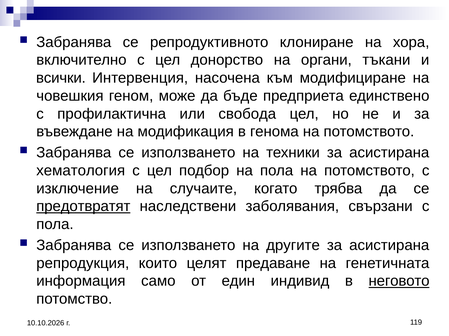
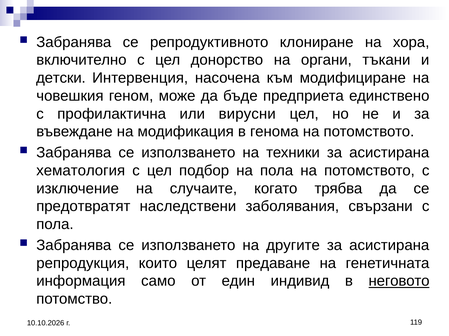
всички: всички -> детски
свобода: свобода -> вирусни
предотвратят underline: present -> none
